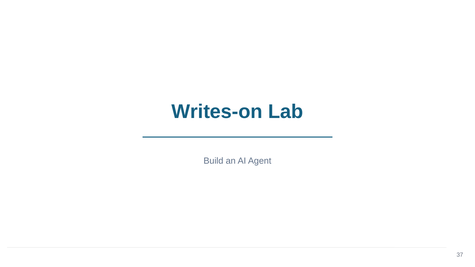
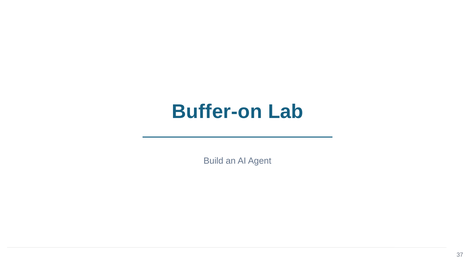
Writes-on: Writes-on -> Buffer-on
